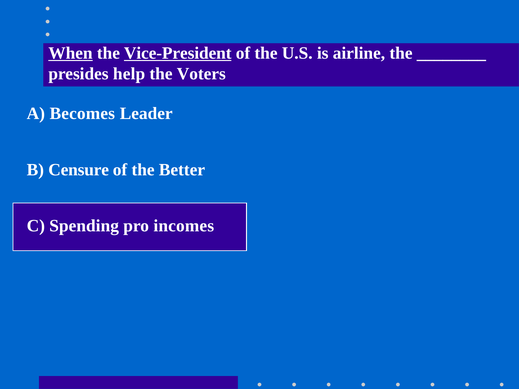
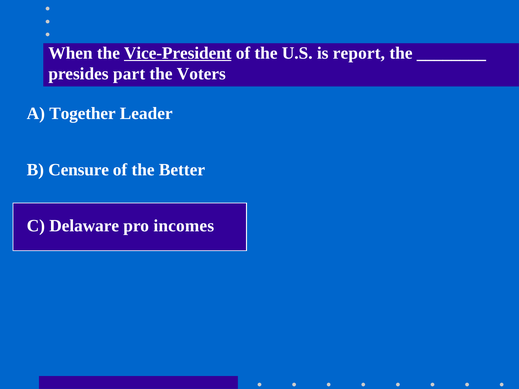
When underline: present -> none
airline: airline -> report
help: help -> part
Becomes: Becomes -> Together
Spending: Spending -> Delaware
